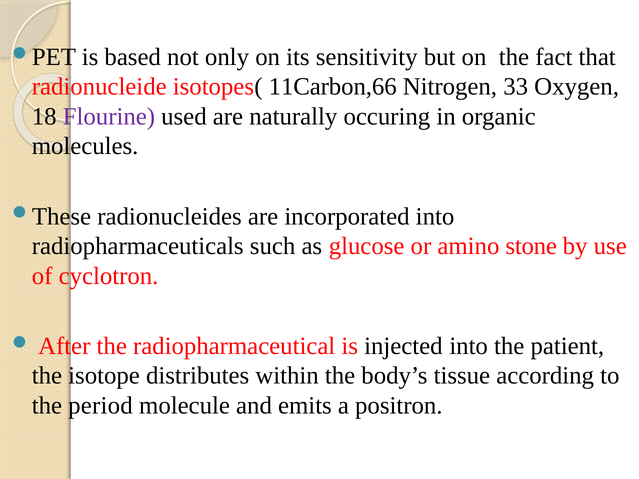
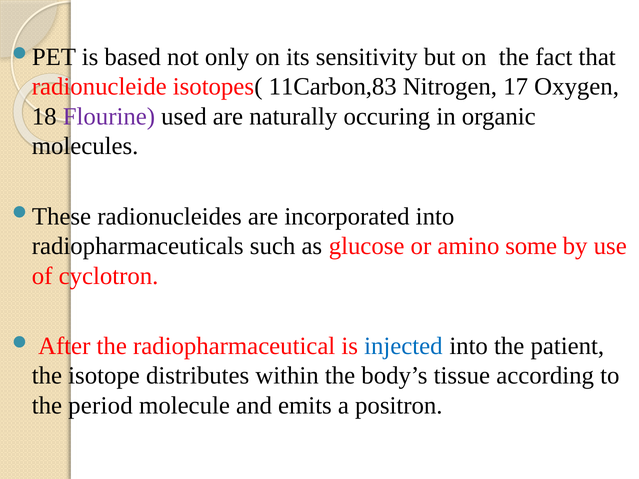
11Carbon,66: 11Carbon,66 -> 11Carbon,83
33: 33 -> 17
stone: stone -> some
injected colour: black -> blue
